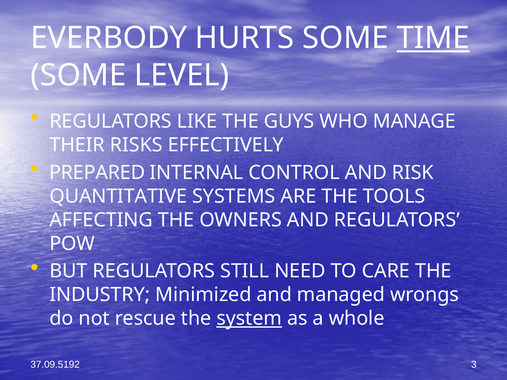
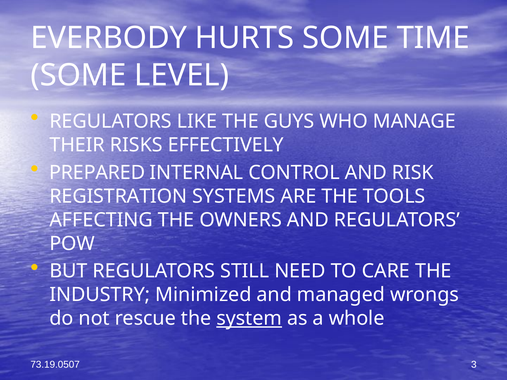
TIME underline: present -> none
QUANTITATIVE: QUANTITATIVE -> REGISTRATION
37.09.5192: 37.09.5192 -> 73.19.0507
